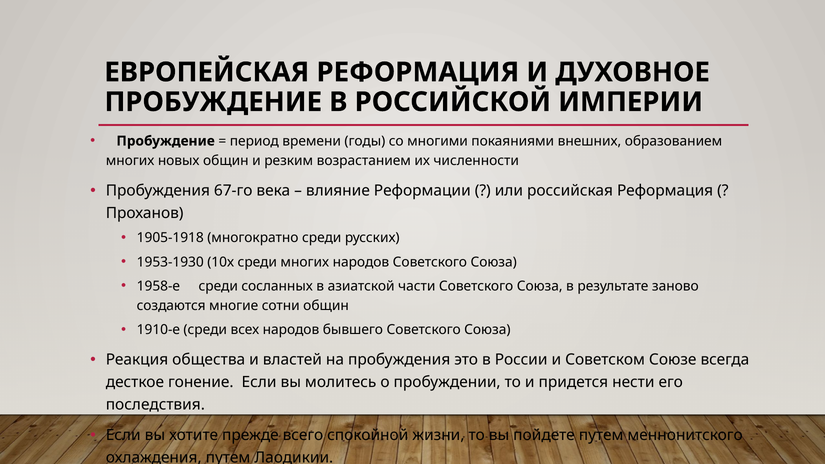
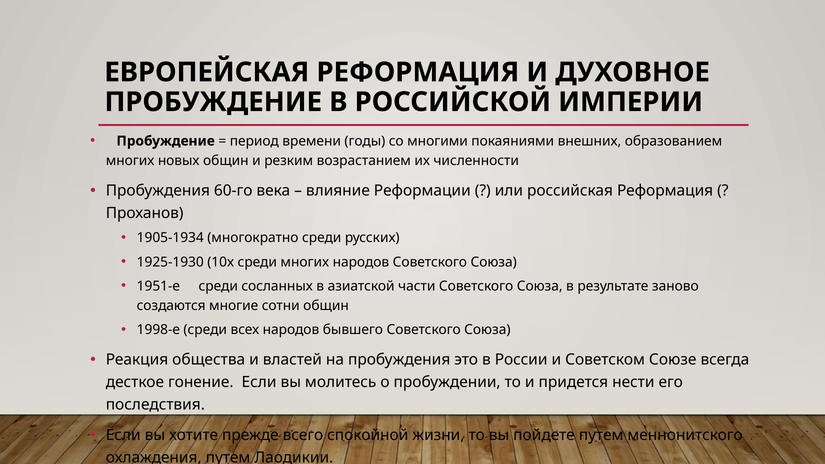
67-го: 67-го -> 60-го
1905-1918: 1905-1918 -> 1905-1934
1953-1930: 1953-1930 -> 1925-1930
1958-е: 1958-е -> 1951-е
1910-е: 1910-е -> 1998-е
